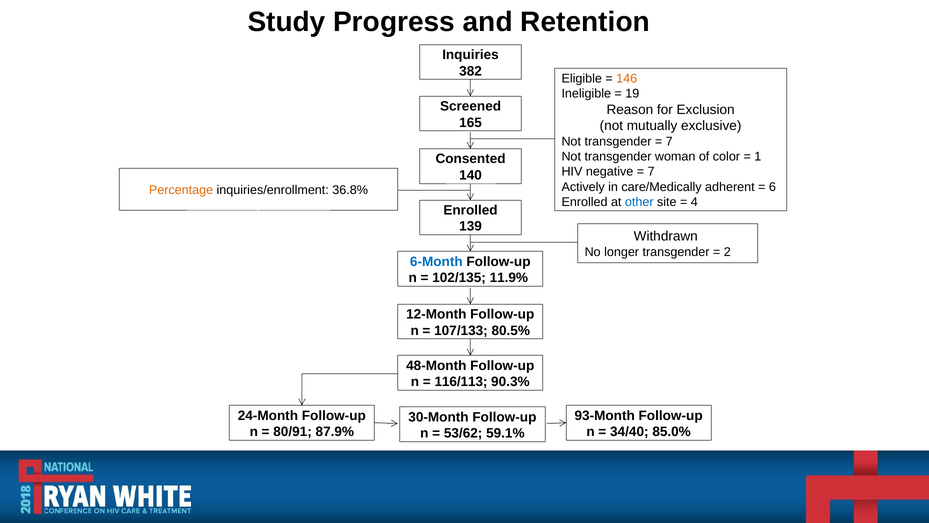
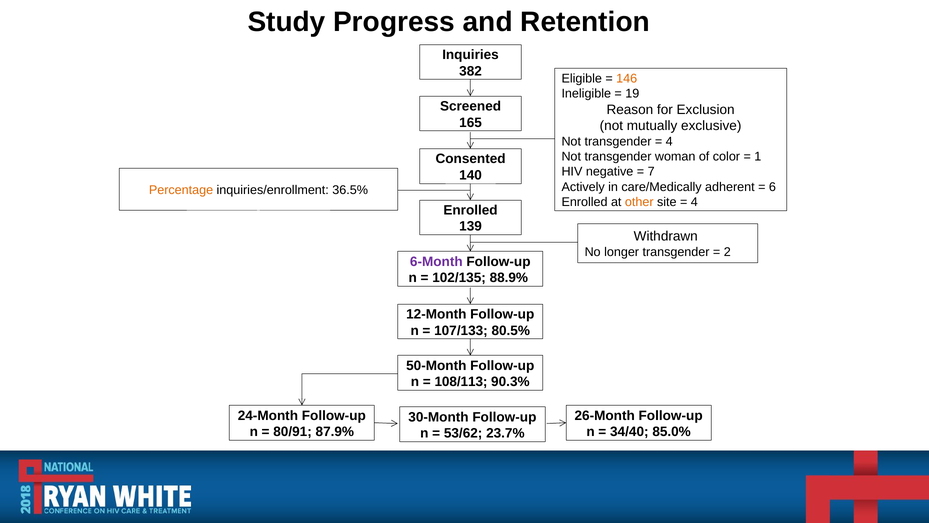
7 at (669, 141): 7 -> 4
36.8%: 36.8% -> 36.5%
other colour: blue -> orange
6-Month colour: blue -> purple
11.9%: 11.9% -> 88.9%
48-Month: 48-Month -> 50-Month
116/113: 116/113 -> 108/113
93-Month: 93-Month -> 26-Month
59.1%: 59.1% -> 23.7%
